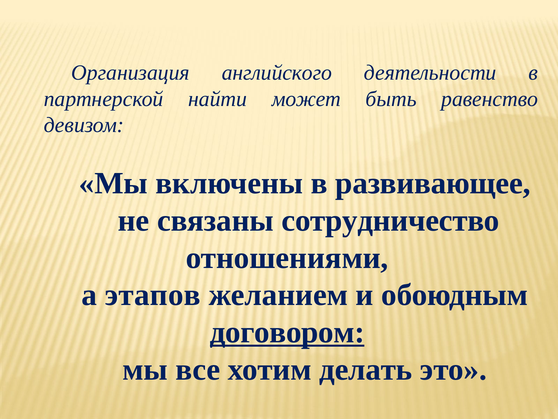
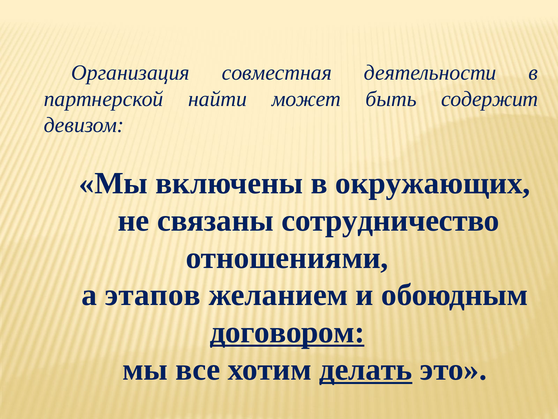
английского: английского -> совместная
равенство: равенство -> содержит
развивающее: развивающее -> окружающих
делать underline: none -> present
